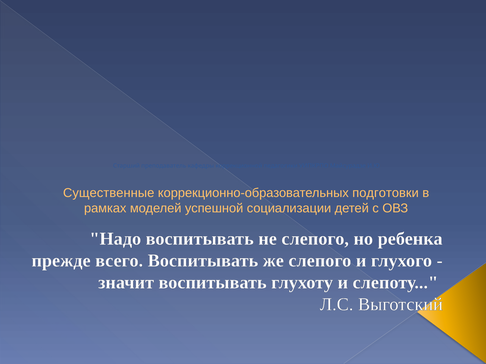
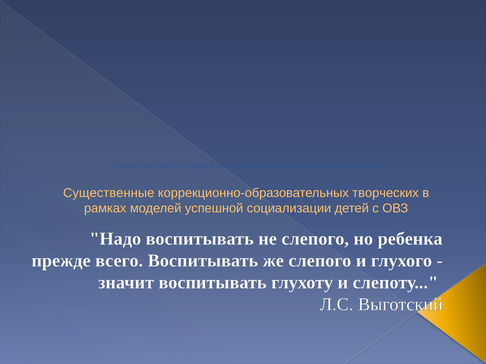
подготовки: подготовки -> творческих
